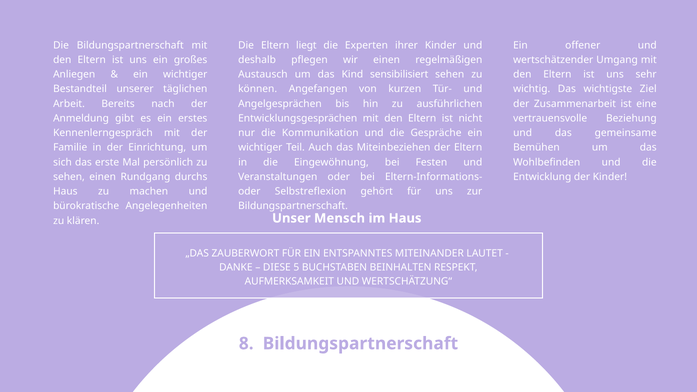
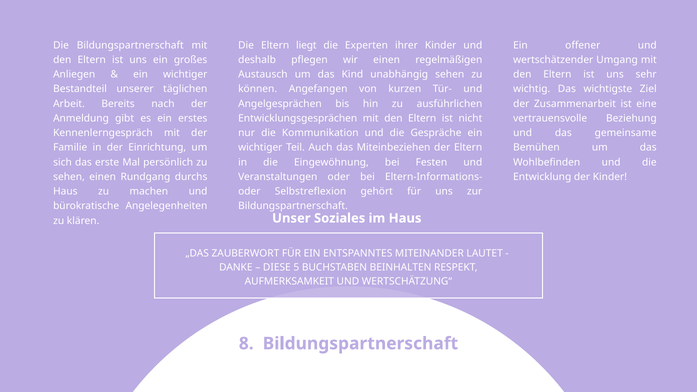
sensibilisiert: sensibilisiert -> unabhängig
Mensch: Mensch -> Soziales
